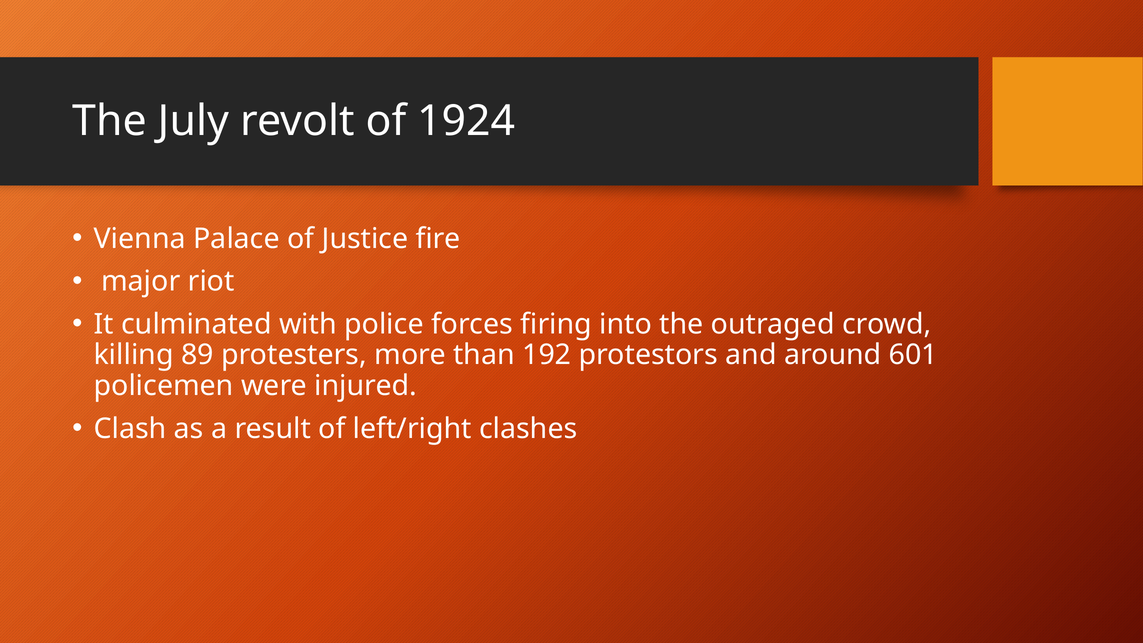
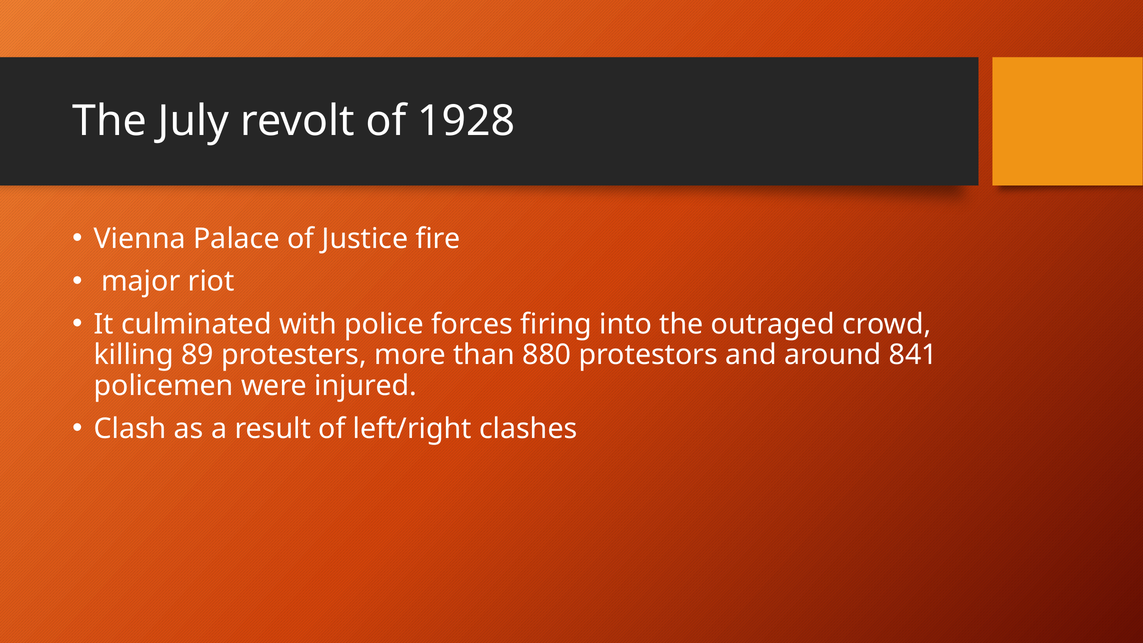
1924: 1924 -> 1928
192: 192 -> 880
601: 601 -> 841
